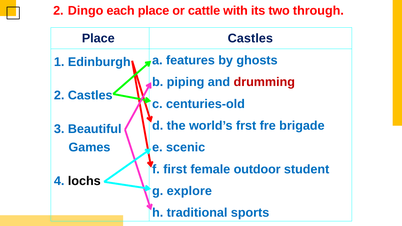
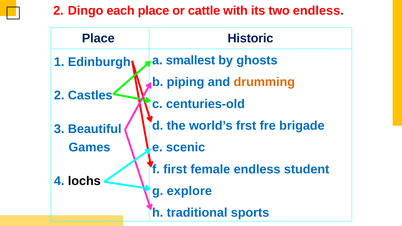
two through: through -> endless
Place Castles: Castles -> Historic
features: features -> smallest
drumming colour: red -> orange
female outdoor: outdoor -> endless
